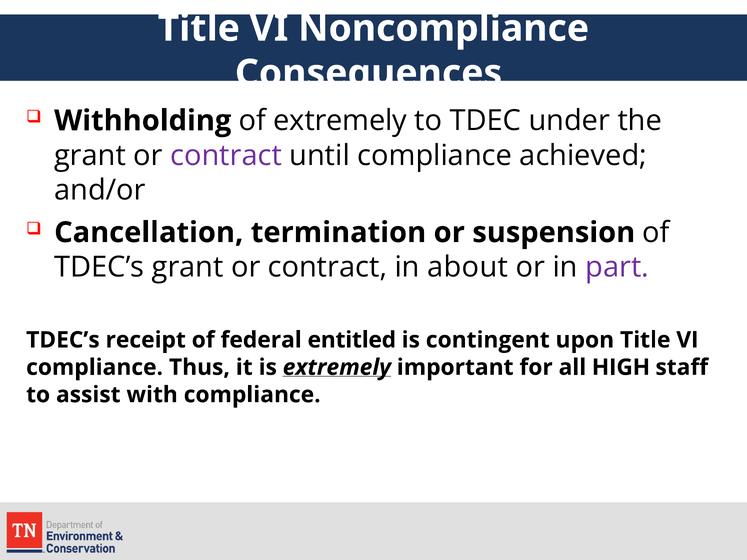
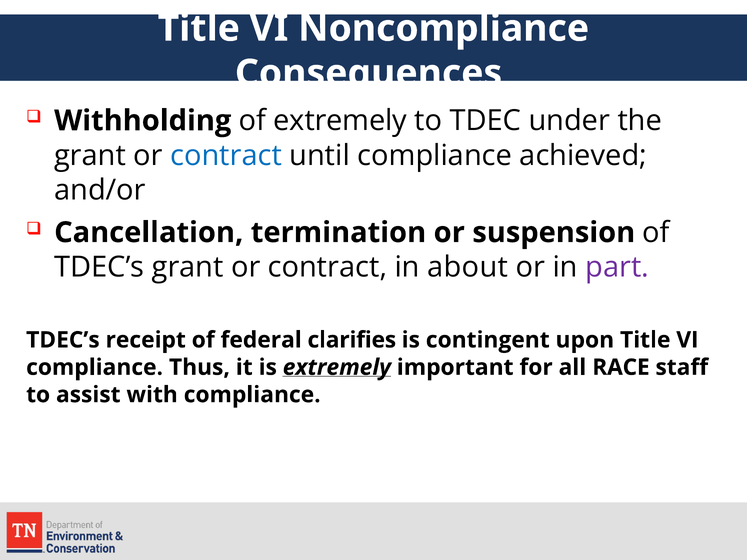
contract at (226, 156) colour: purple -> blue
entitled: entitled -> clarifies
HIGH: HIGH -> RACE
